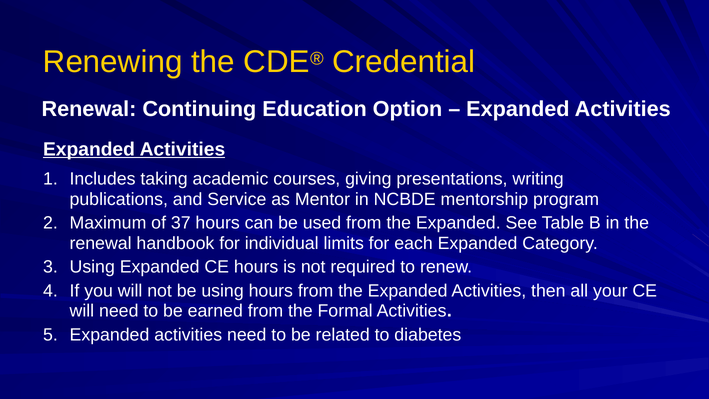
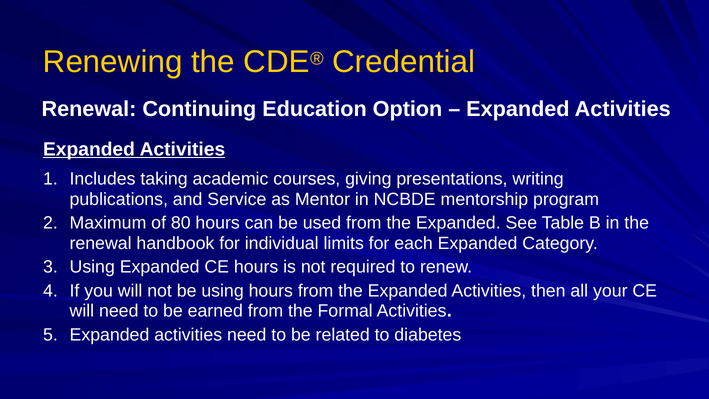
37: 37 -> 80
